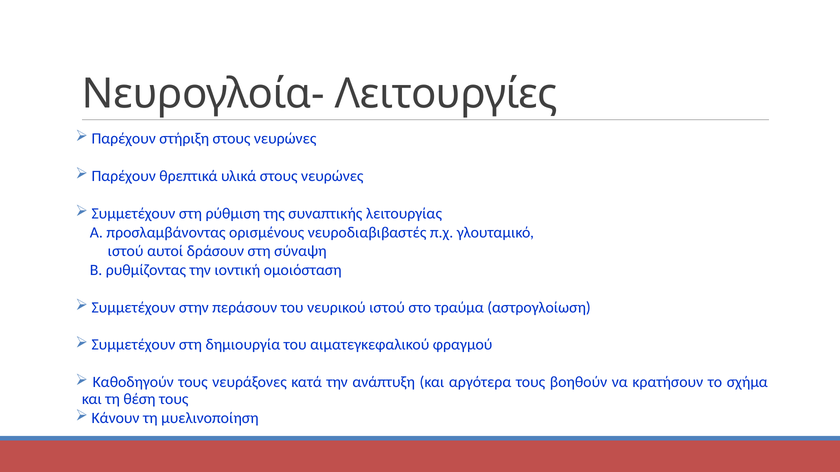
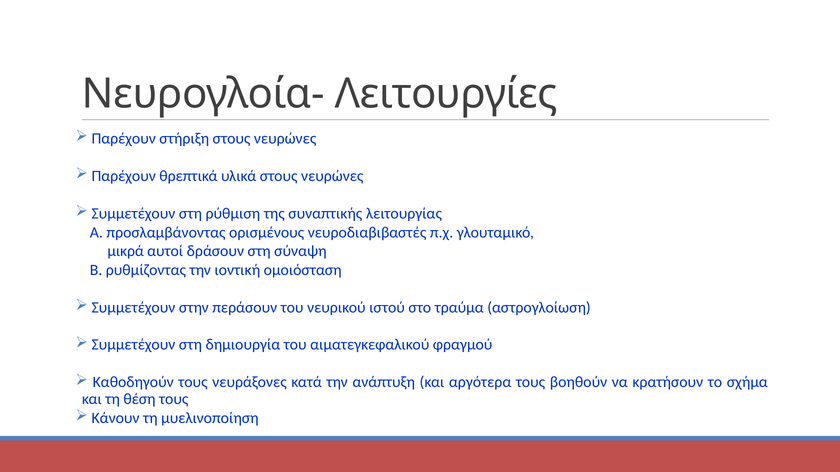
ιστού at (126, 251): ιστού -> μικρά
